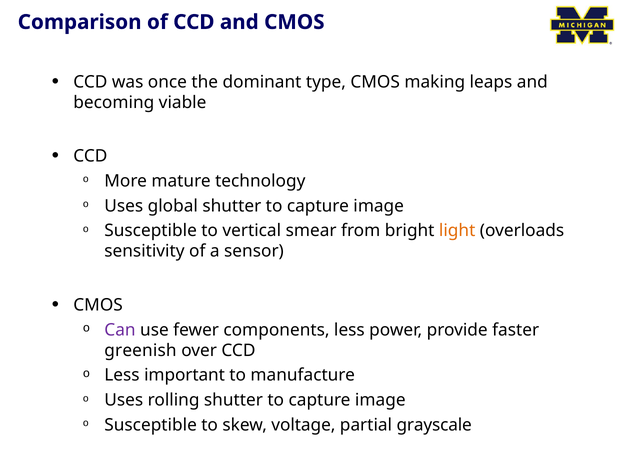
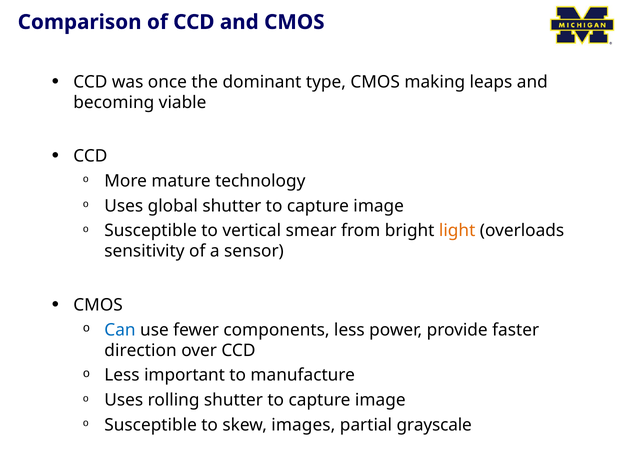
Can colour: purple -> blue
greenish: greenish -> direction
voltage: voltage -> images
